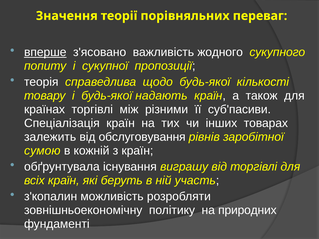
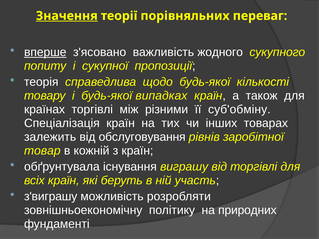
Значення underline: none -> present
надають: надають -> випадках
суб'пасиви: суб'пасиви -> суб'обміну
сумою: сумою -> товар
з'копалин: з'копалин -> з'виграшу
